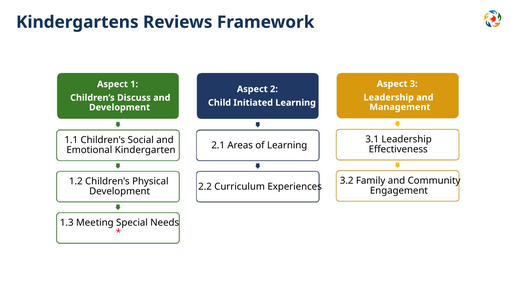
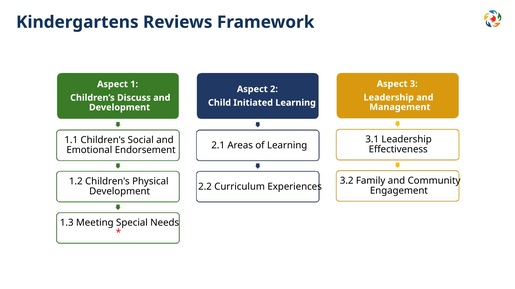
Kindergarten: Kindergarten -> Endorsement
